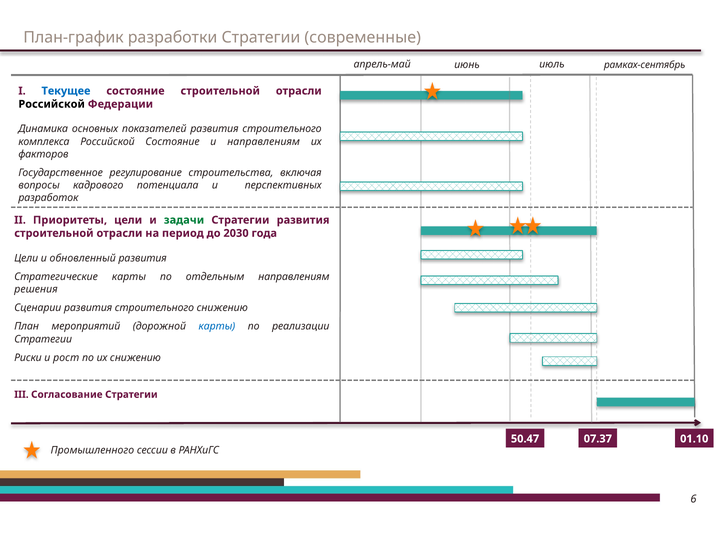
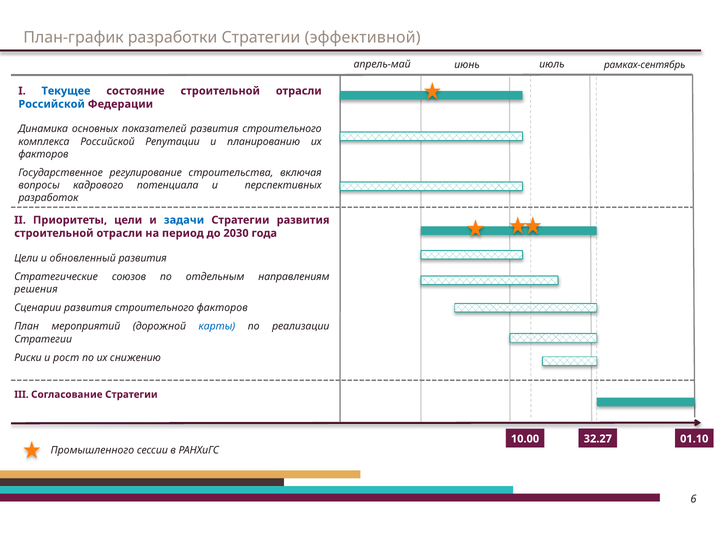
современные: современные -> эффективной
Российской at (52, 104) colour: black -> blue
Российской Состояние: Состояние -> Репутации
и направлениям: направлениям -> планированию
задачи colour: green -> blue
Стратегические карты: карты -> союзов
строительного снижению: снижению -> факторов
50.47: 50.47 -> 10.00
07.37: 07.37 -> 32.27
